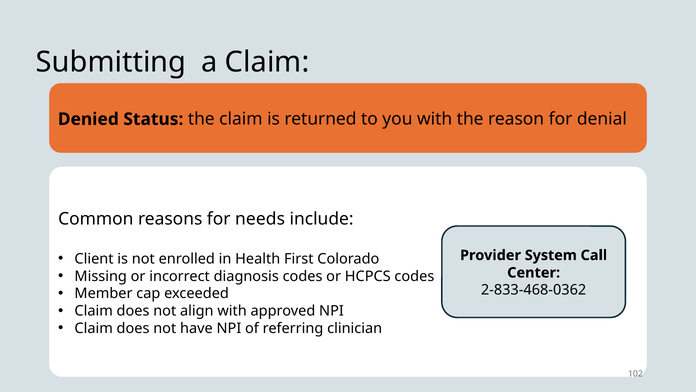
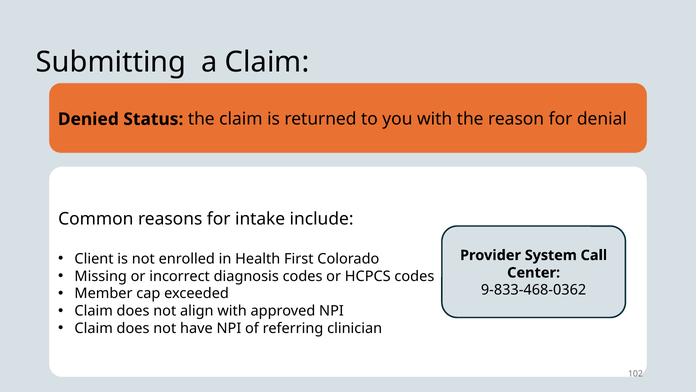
needs: needs -> intake
2-833-468-0362: 2-833-468-0362 -> 9-833-468-0362
